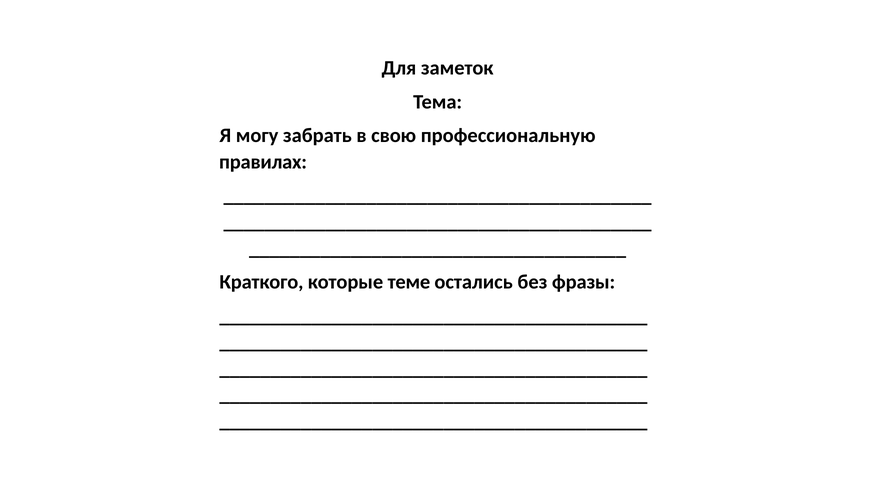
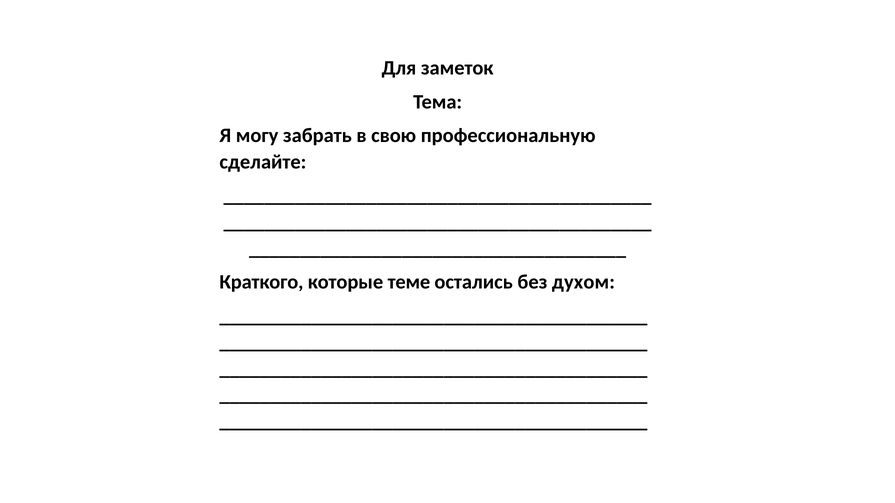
правилах: правилах -> сделайте
фразы: фразы -> духом
